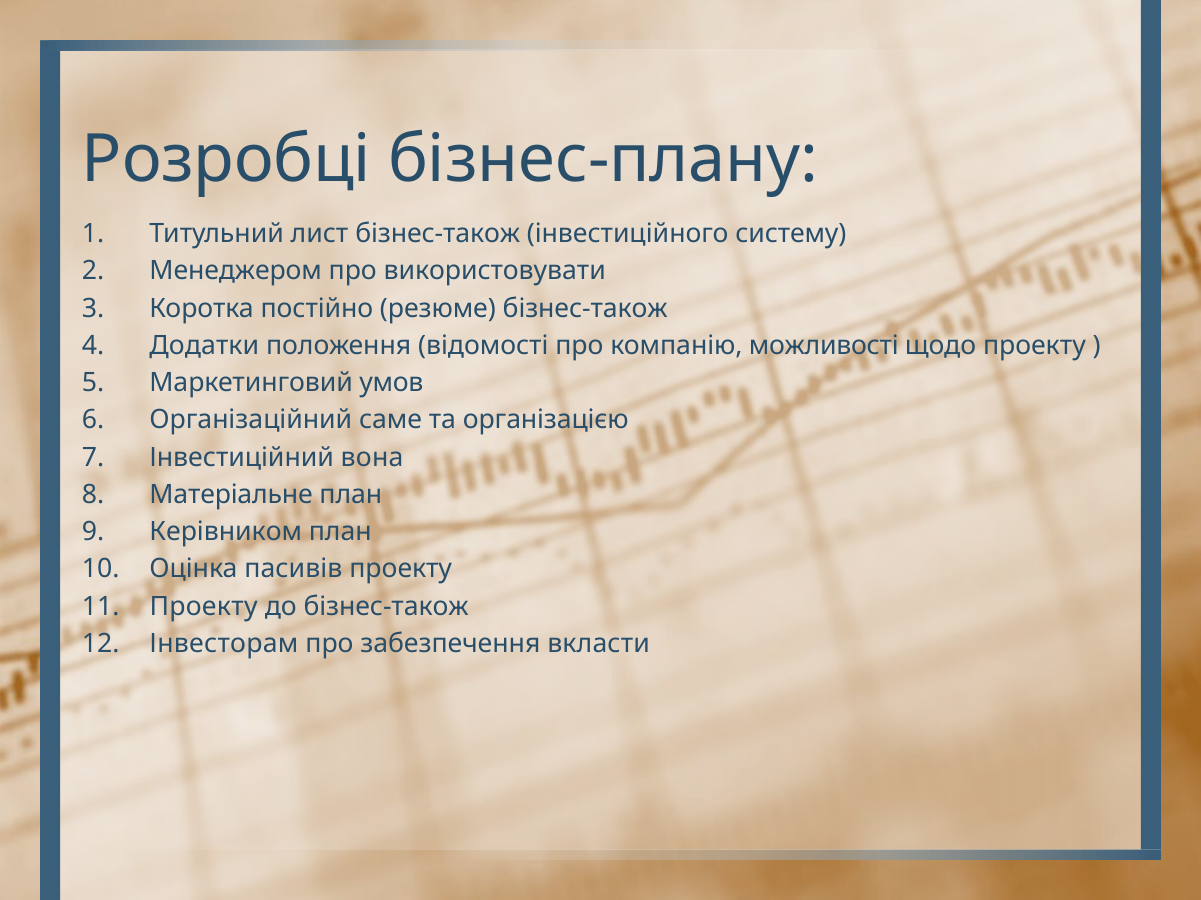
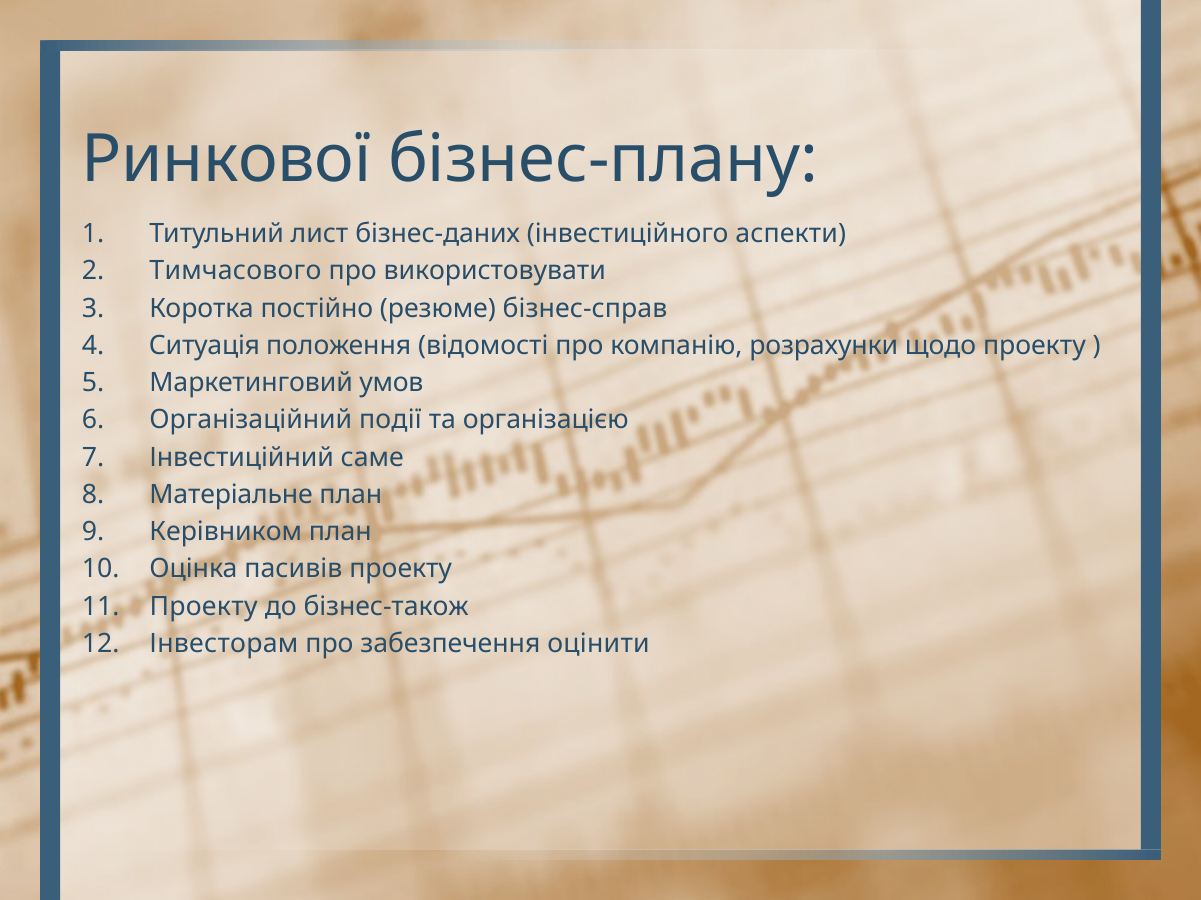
Розробці: Розробці -> Ринкової
лист бізнес-також: бізнес-також -> бізнес-даних
систему: систему -> аспекти
Менеджером: Менеджером -> Тимчасового
резюме бізнес-також: бізнес-також -> бізнес-справ
Додатки: Додатки -> Ситуація
можливості: можливості -> розрахунки
саме: саме -> події
вона: вона -> саме
вкласти: вкласти -> оцінити
